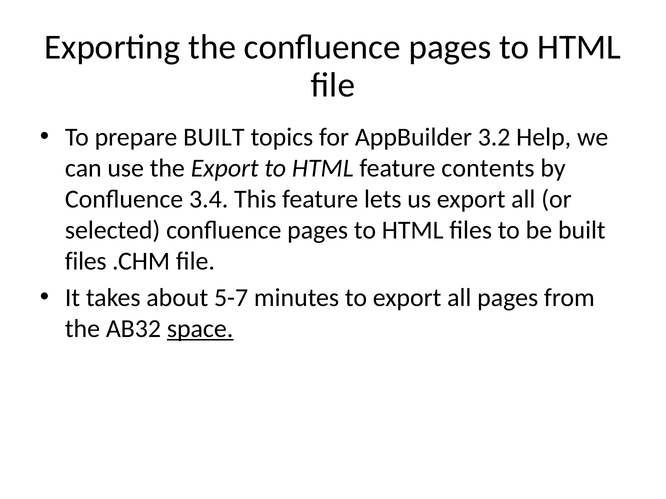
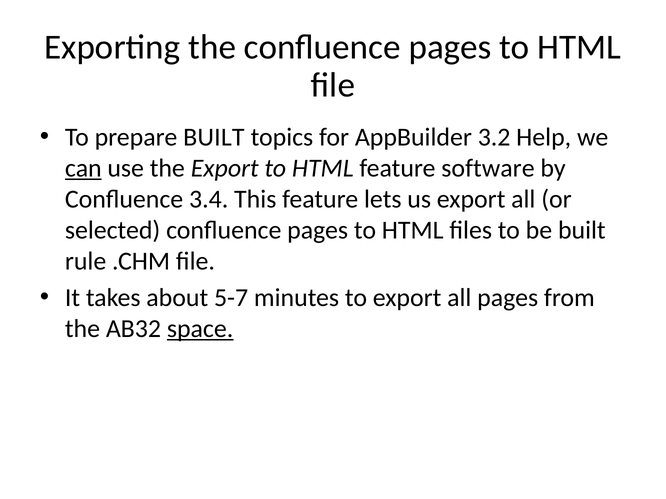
can underline: none -> present
contents: contents -> software
files at (86, 262): files -> rule
